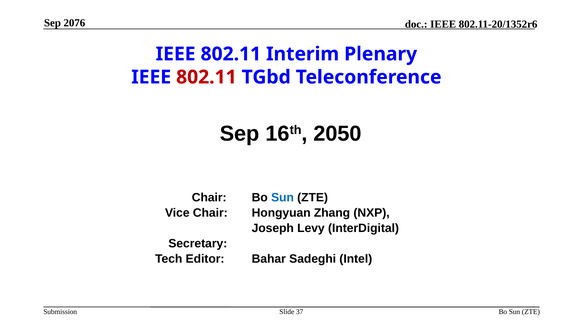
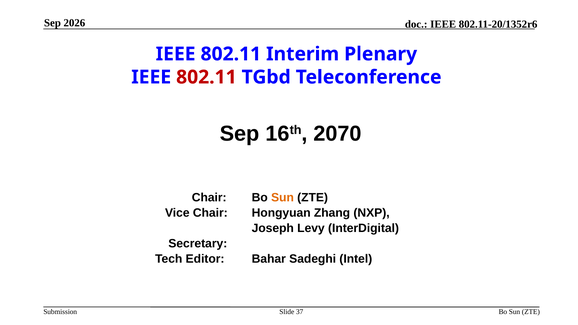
2076: 2076 -> 2026
2050: 2050 -> 2070
Sun at (283, 197) colour: blue -> orange
